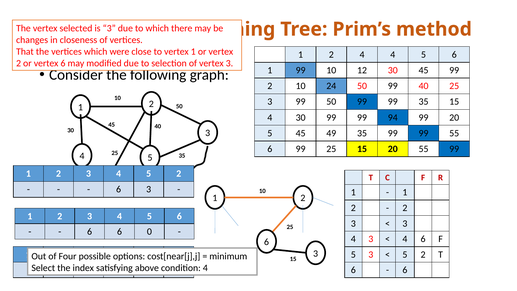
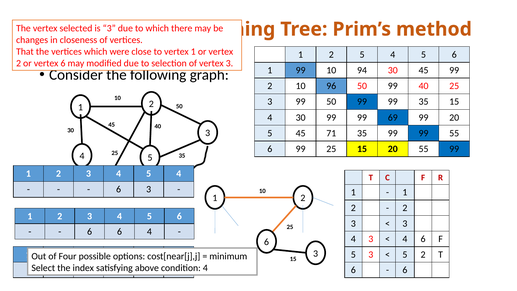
4 at (362, 55): 4 -> 5
12: 12 -> 94
24: 24 -> 96
94: 94 -> 69
49: 49 -> 71
4 5 2: 2 -> 4
6 0: 0 -> 4
